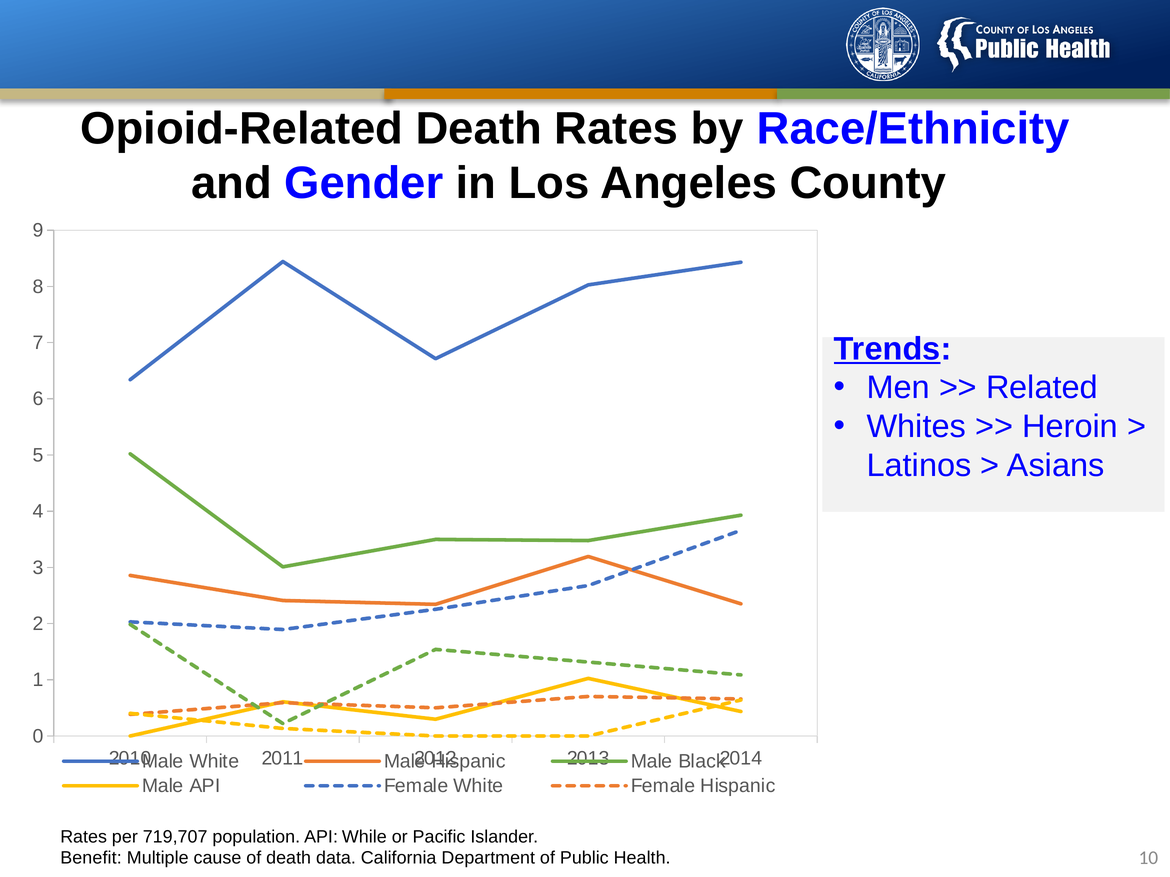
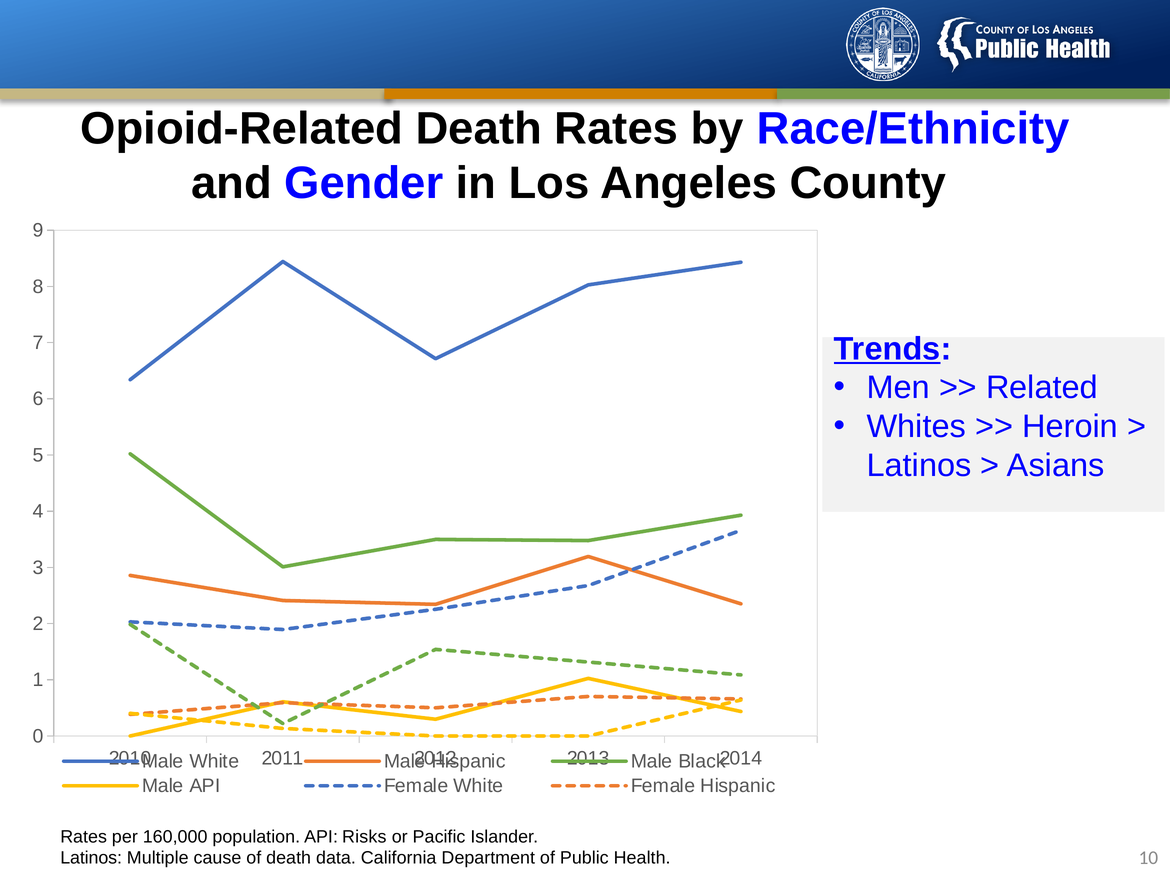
719,707: 719,707 -> 160,000
While: While -> Risks
Benefit at (91, 859): Benefit -> Latinos
